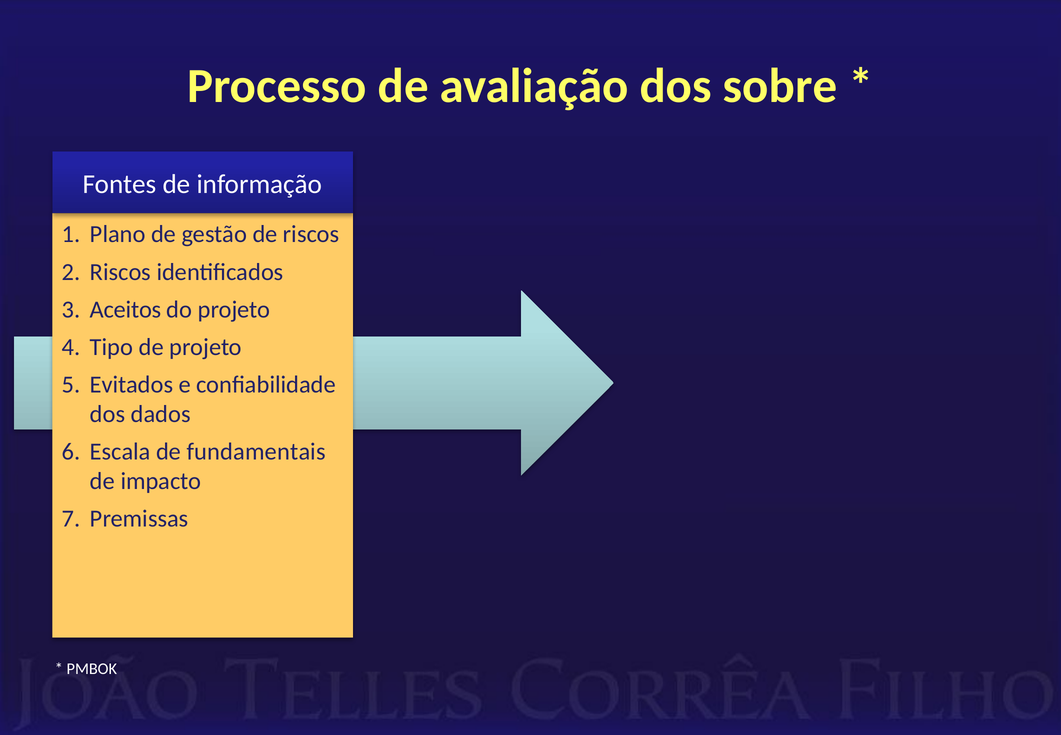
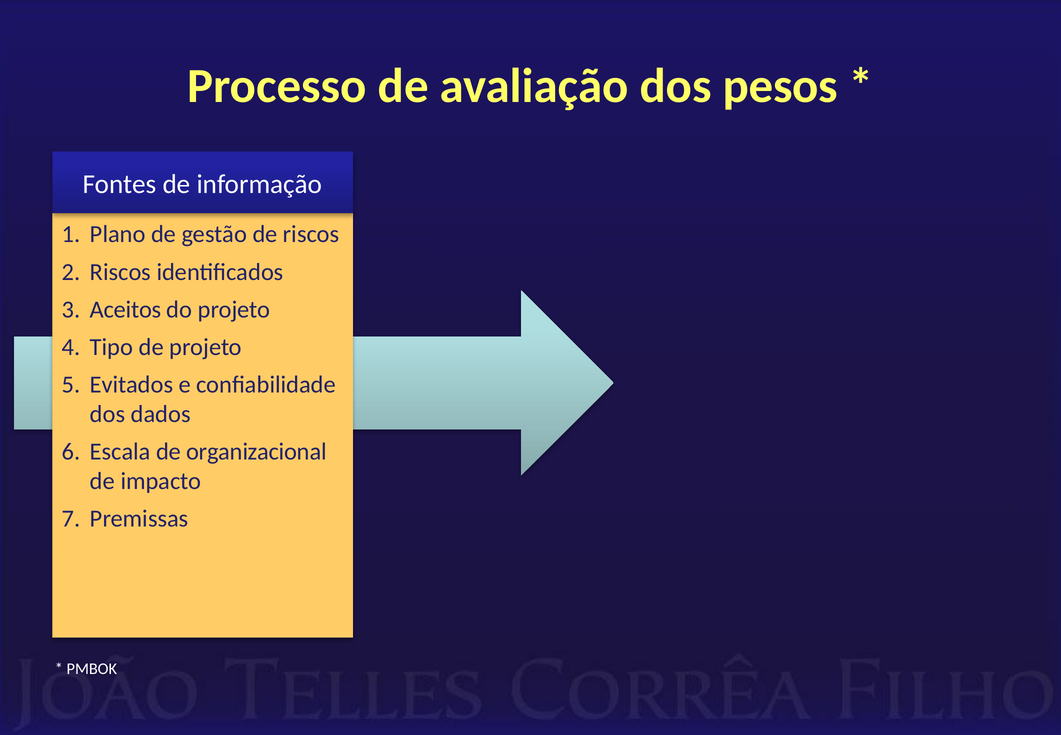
sobre: sobre -> pesos
fundamentais: fundamentais -> organizacional
